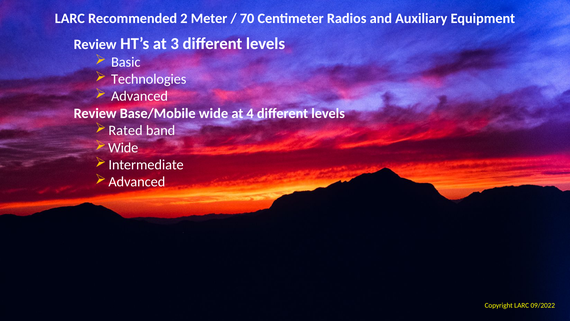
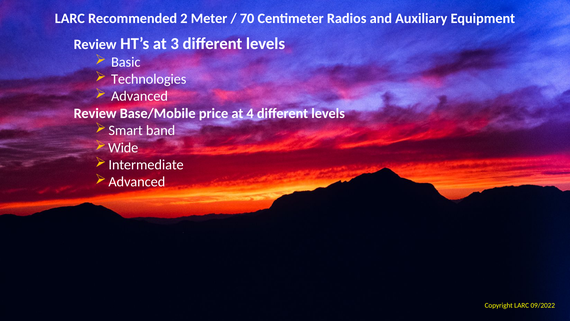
Base/Mobile wide: wide -> price
Rated: Rated -> Smart
